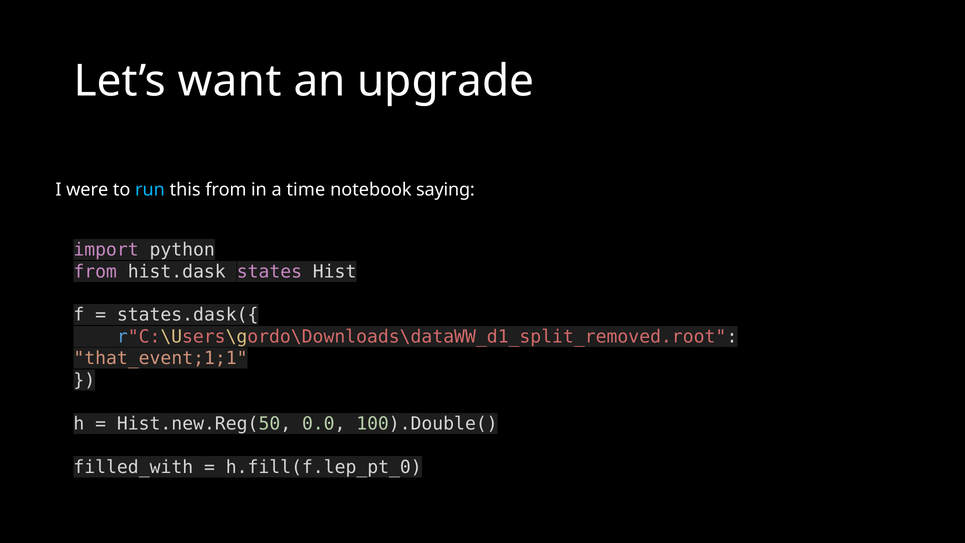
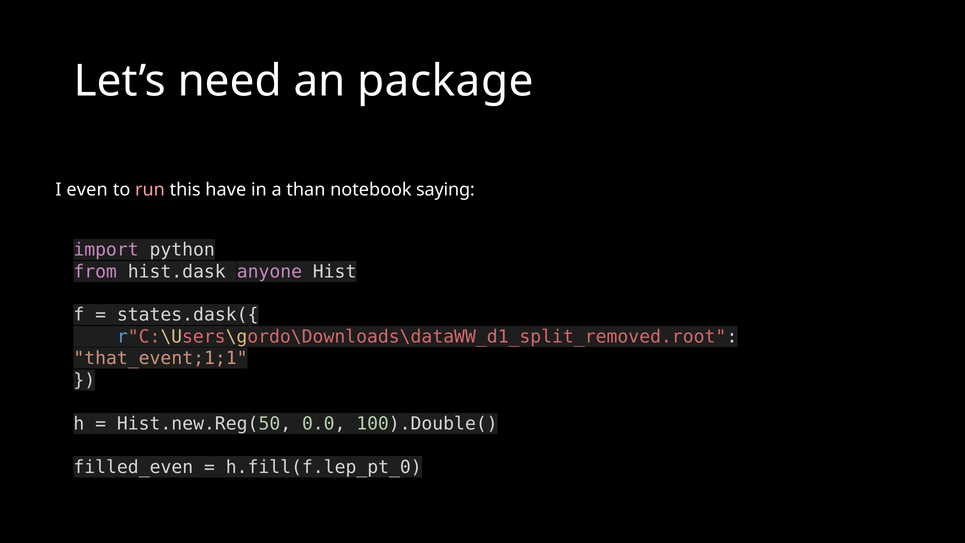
want: want -> need
upgrade: upgrade -> package
were: were -> even
run colour: light blue -> pink
this from: from -> have
time: time -> than
states: states -> anyone
filled_with: filled_with -> filled_even
